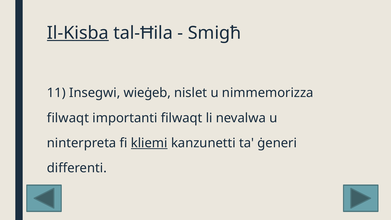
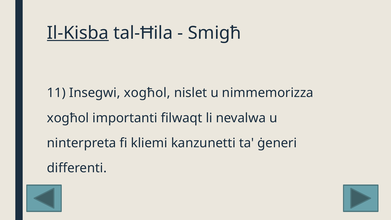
Insegwi wieġeb: wieġeb -> xogħol
filwaqt at (68, 118): filwaqt -> xogħol
kliemi underline: present -> none
